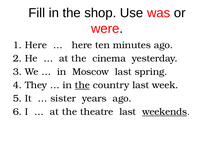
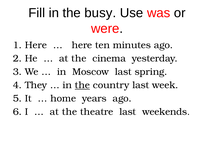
shop: shop -> busy
sister: sister -> home
weekends underline: present -> none
